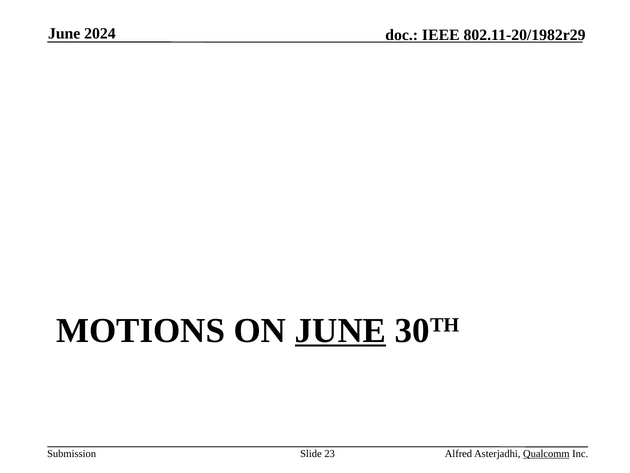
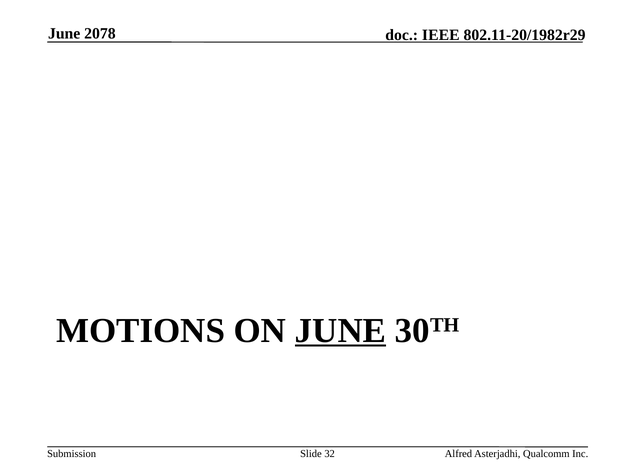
2024: 2024 -> 2078
23: 23 -> 32
Qualcomm underline: present -> none
